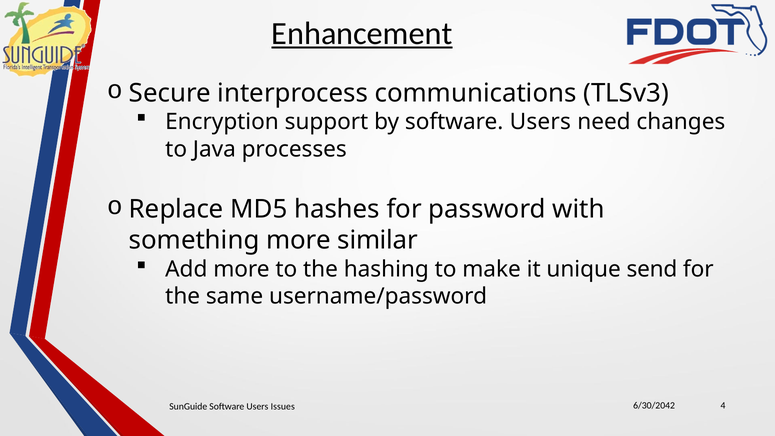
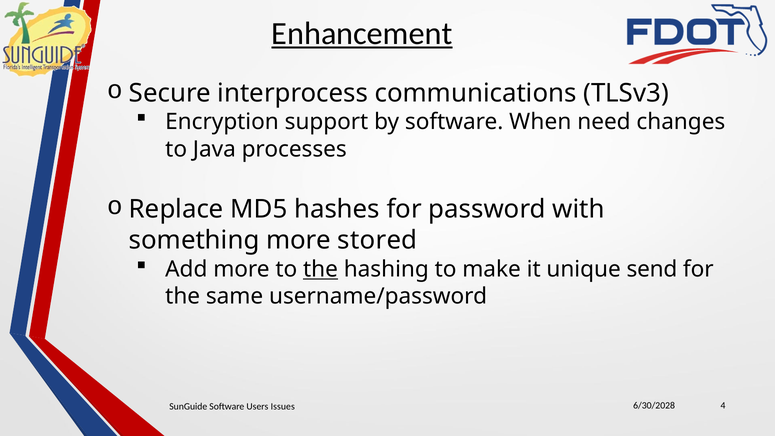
by software Users: Users -> When
similar: similar -> stored
the at (321, 269) underline: none -> present
6/30/2042: 6/30/2042 -> 6/30/2028
